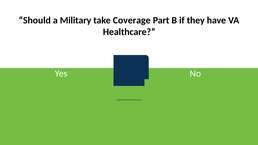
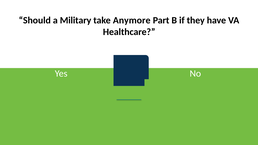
Coverage: Coverage -> Anymore
